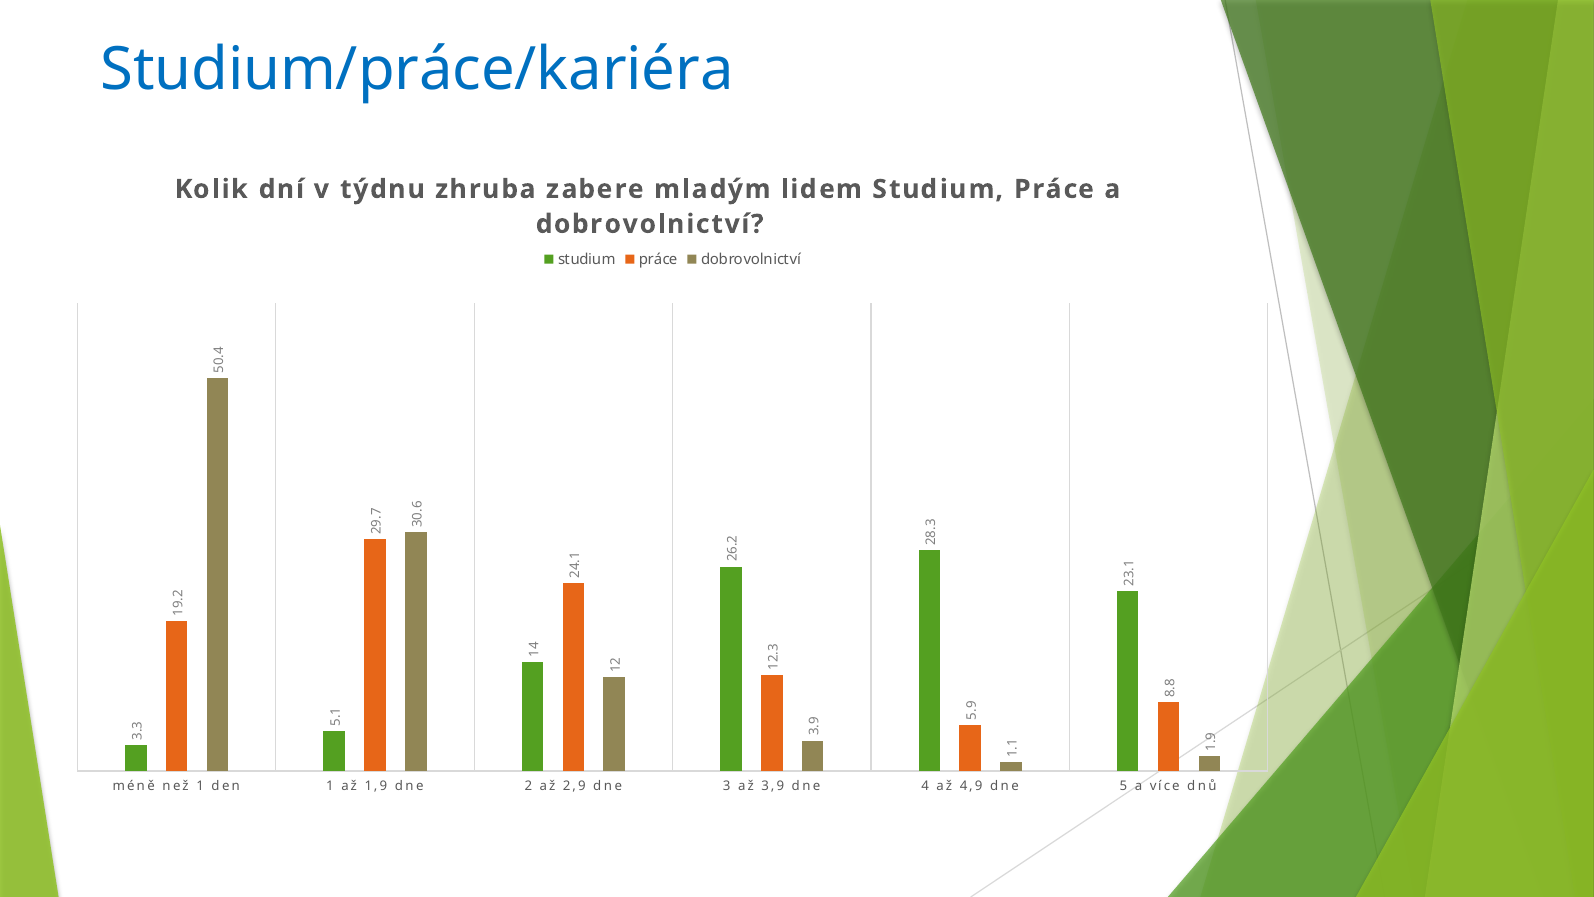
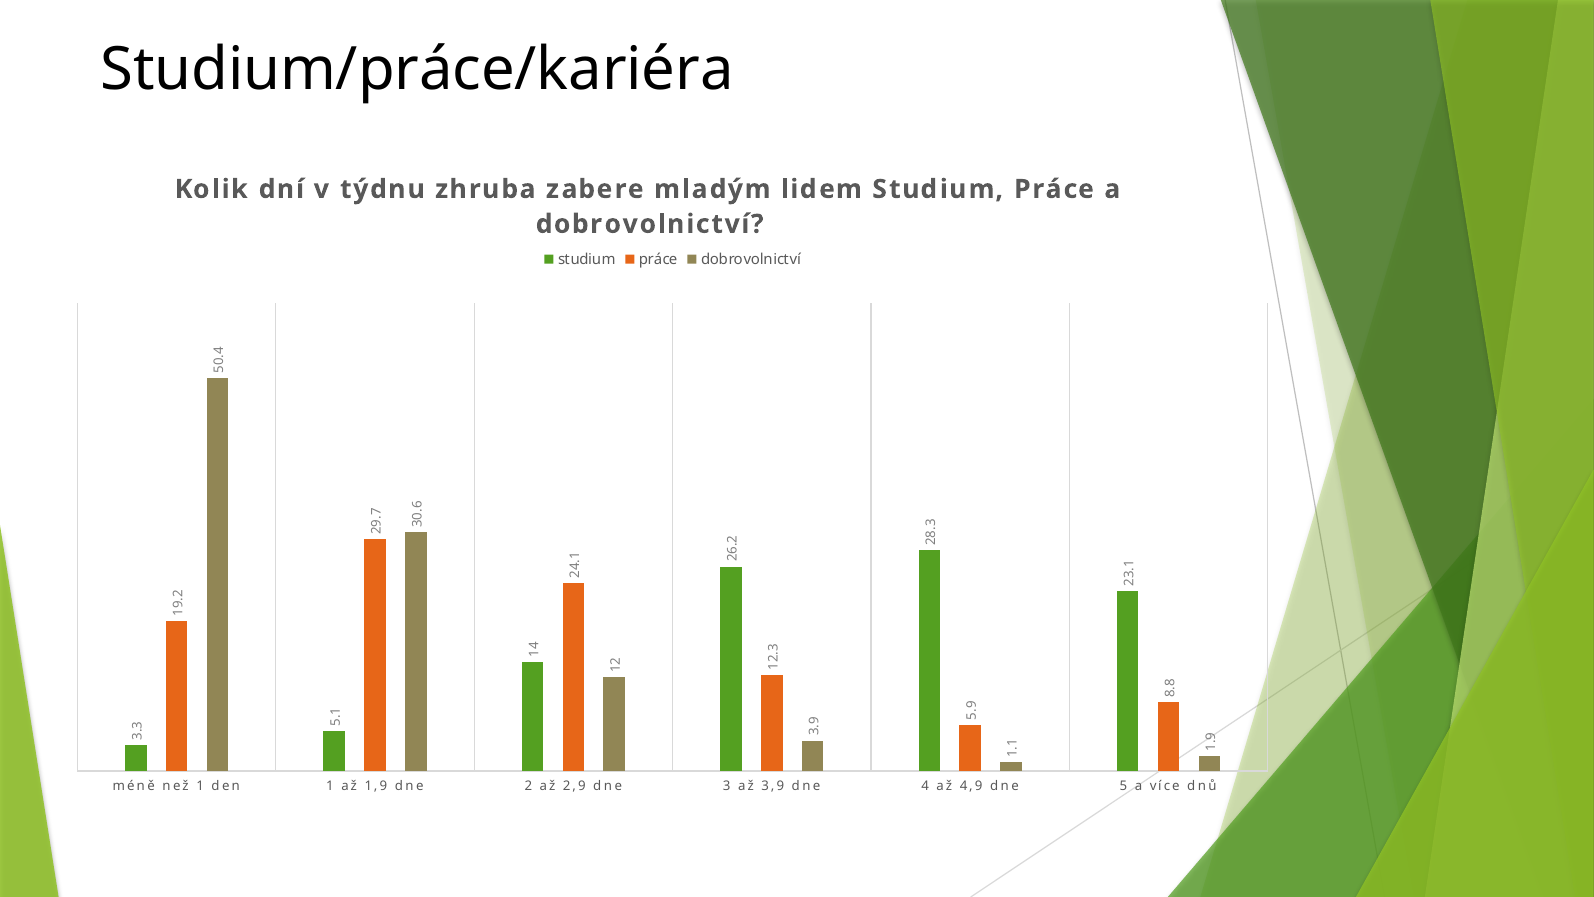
Studium/práce/kariéra colour: blue -> black
